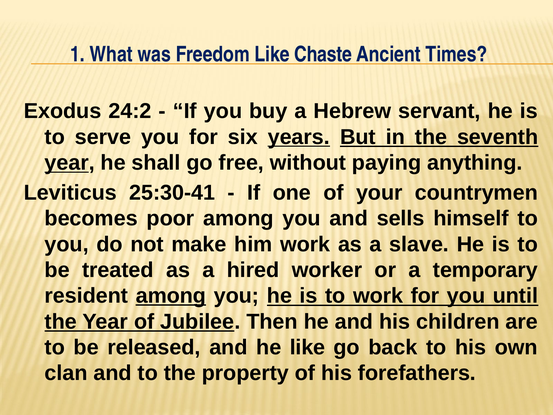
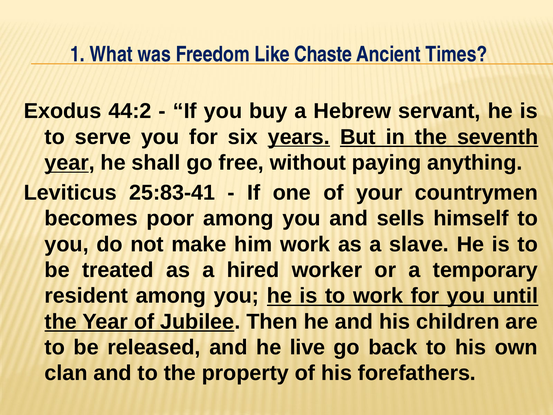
24:2: 24:2 -> 44:2
25:30-41: 25:30-41 -> 25:83-41
among at (171, 296) underline: present -> none
he like: like -> live
